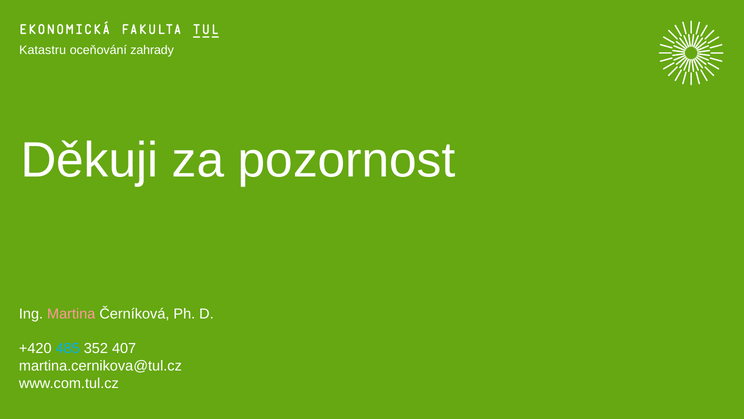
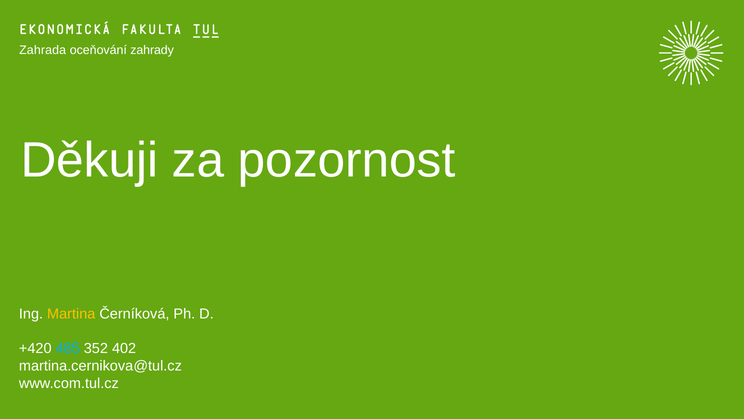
Katastru: Katastru -> Zahrada
Martina colour: pink -> yellow
407: 407 -> 402
